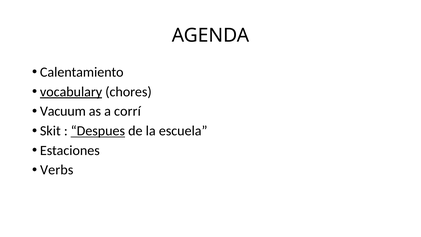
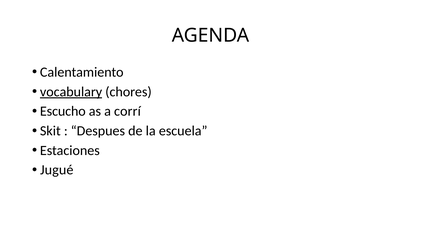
Vacuum: Vacuum -> Escucho
Despues underline: present -> none
Verbs: Verbs -> Jugué
